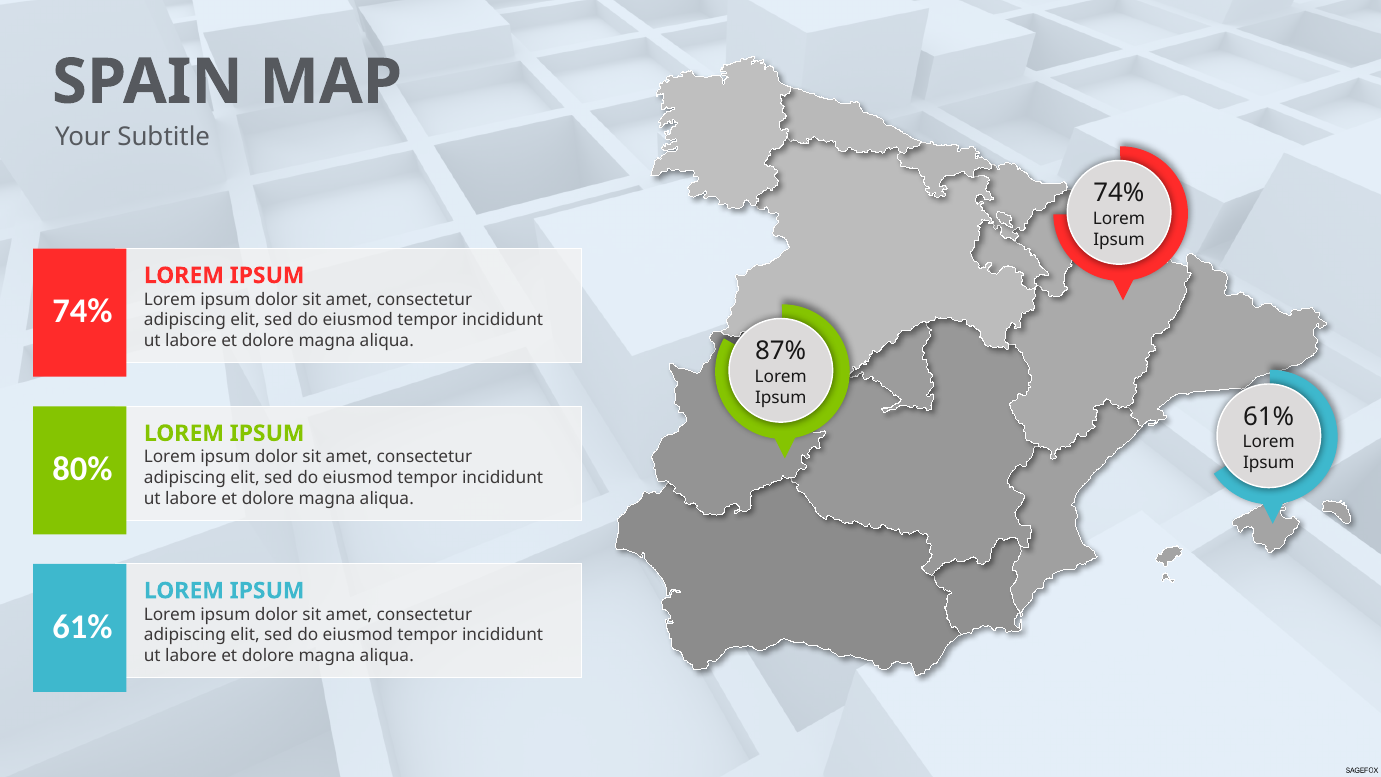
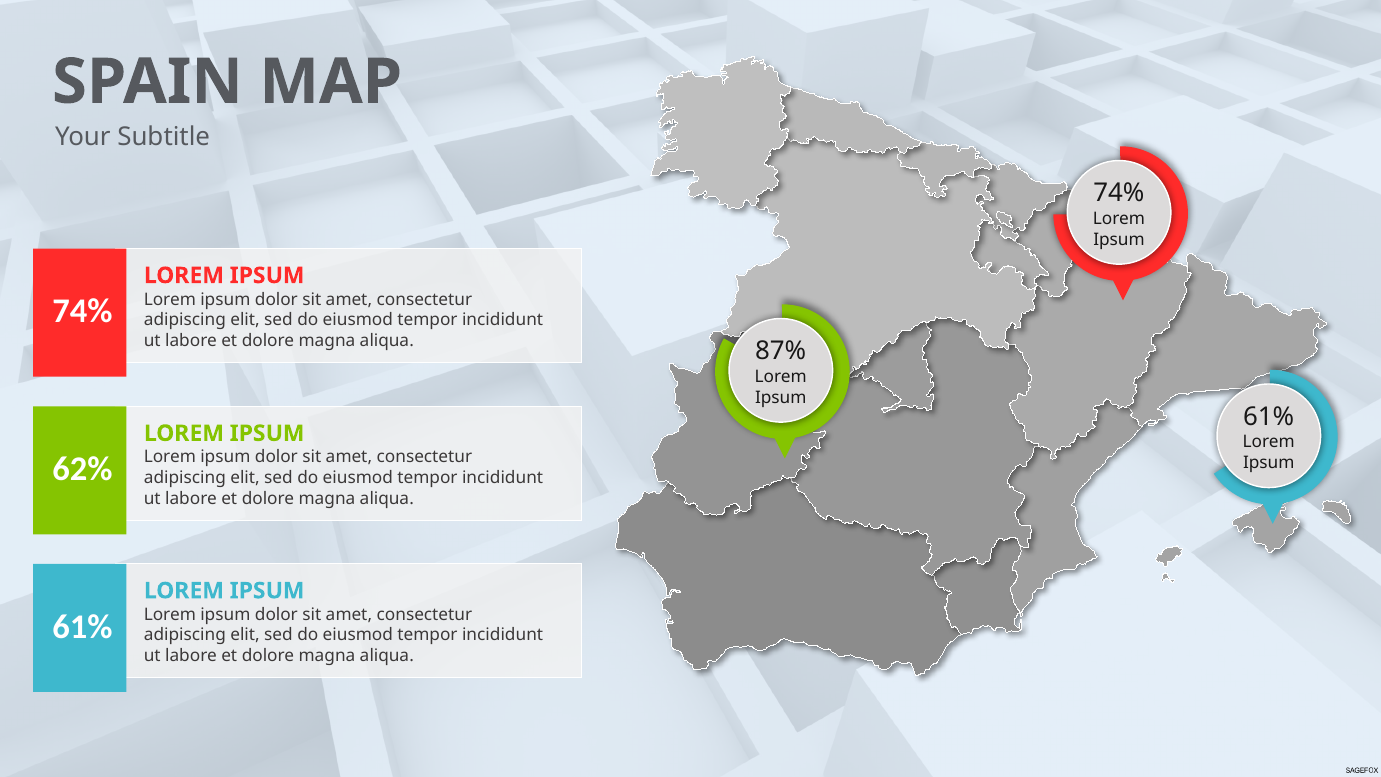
80%: 80% -> 62%
